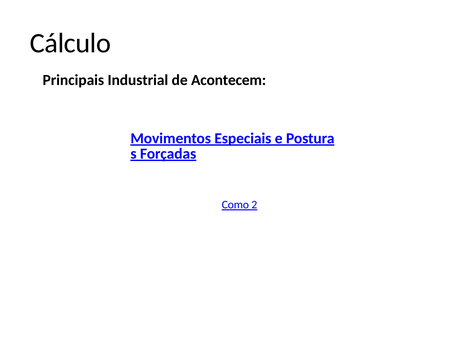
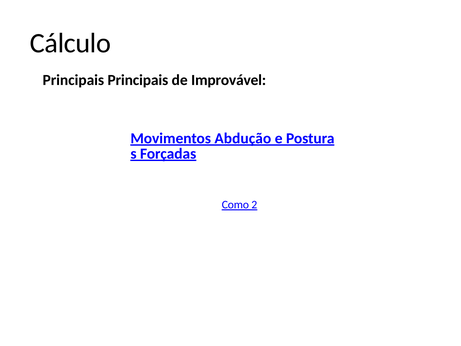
Principais Industrial: Industrial -> Principais
Acontecem: Acontecem -> Improvável
Especiais: Especiais -> Abdução
